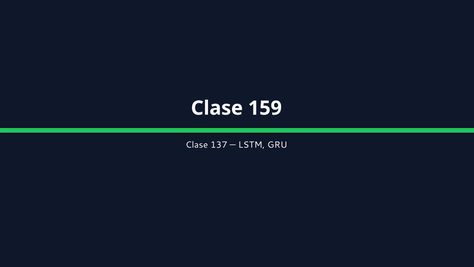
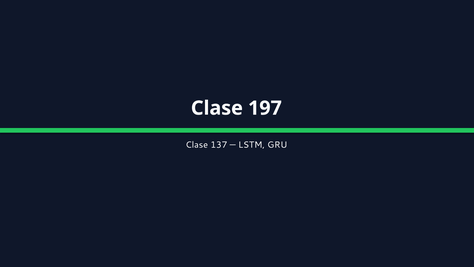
159: 159 -> 197
